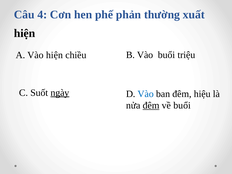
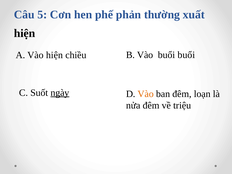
4: 4 -> 5
buổi triệu: triệu -> buổi
Vào at (146, 94) colour: blue -> orange
hiệu: hiệu -> loạn
đêm at (151, 105) underline: present -> none
về buổi: buổi -> triệu
